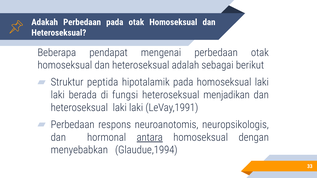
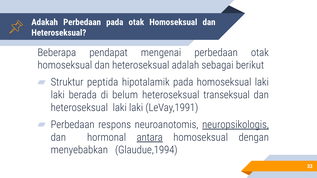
fungsi: fungsi -> belum
menjadikan: menjadikan -> transeksual
neuropsikologis underline: none -> present
